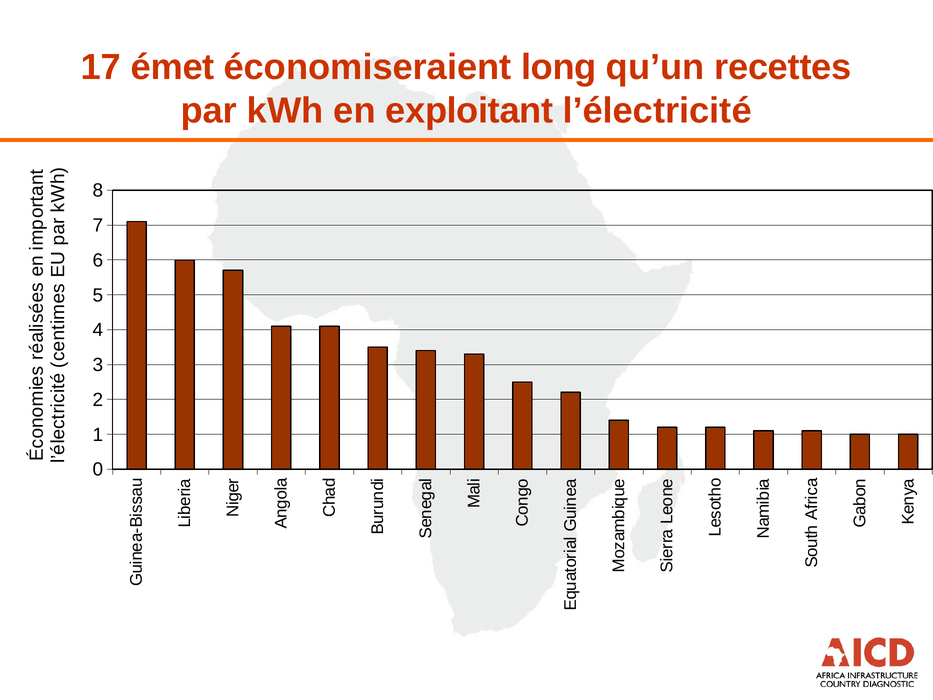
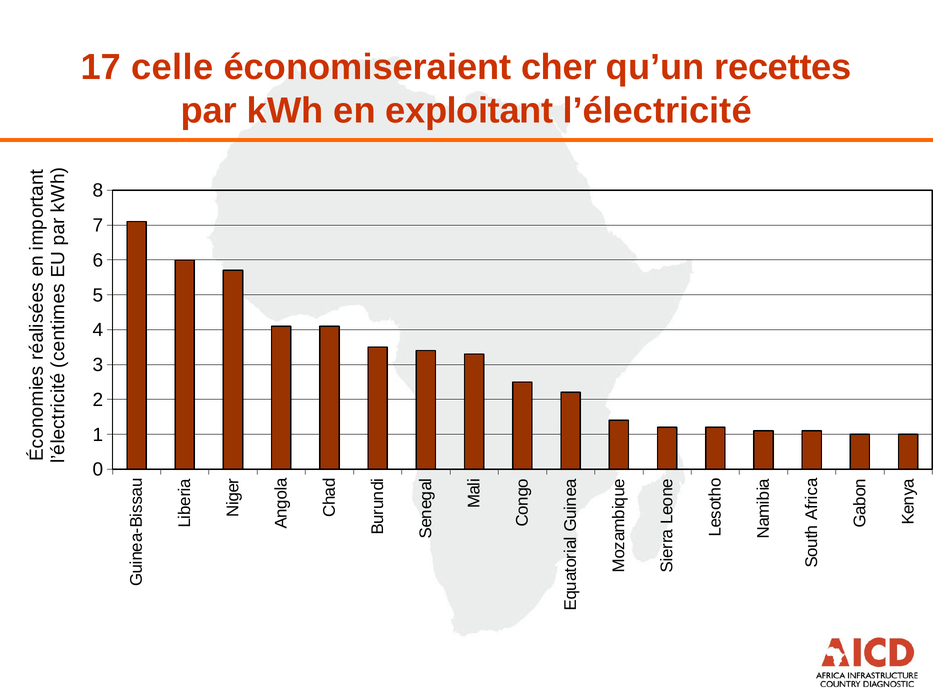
émet: émet -> celle
long: long -> cher
